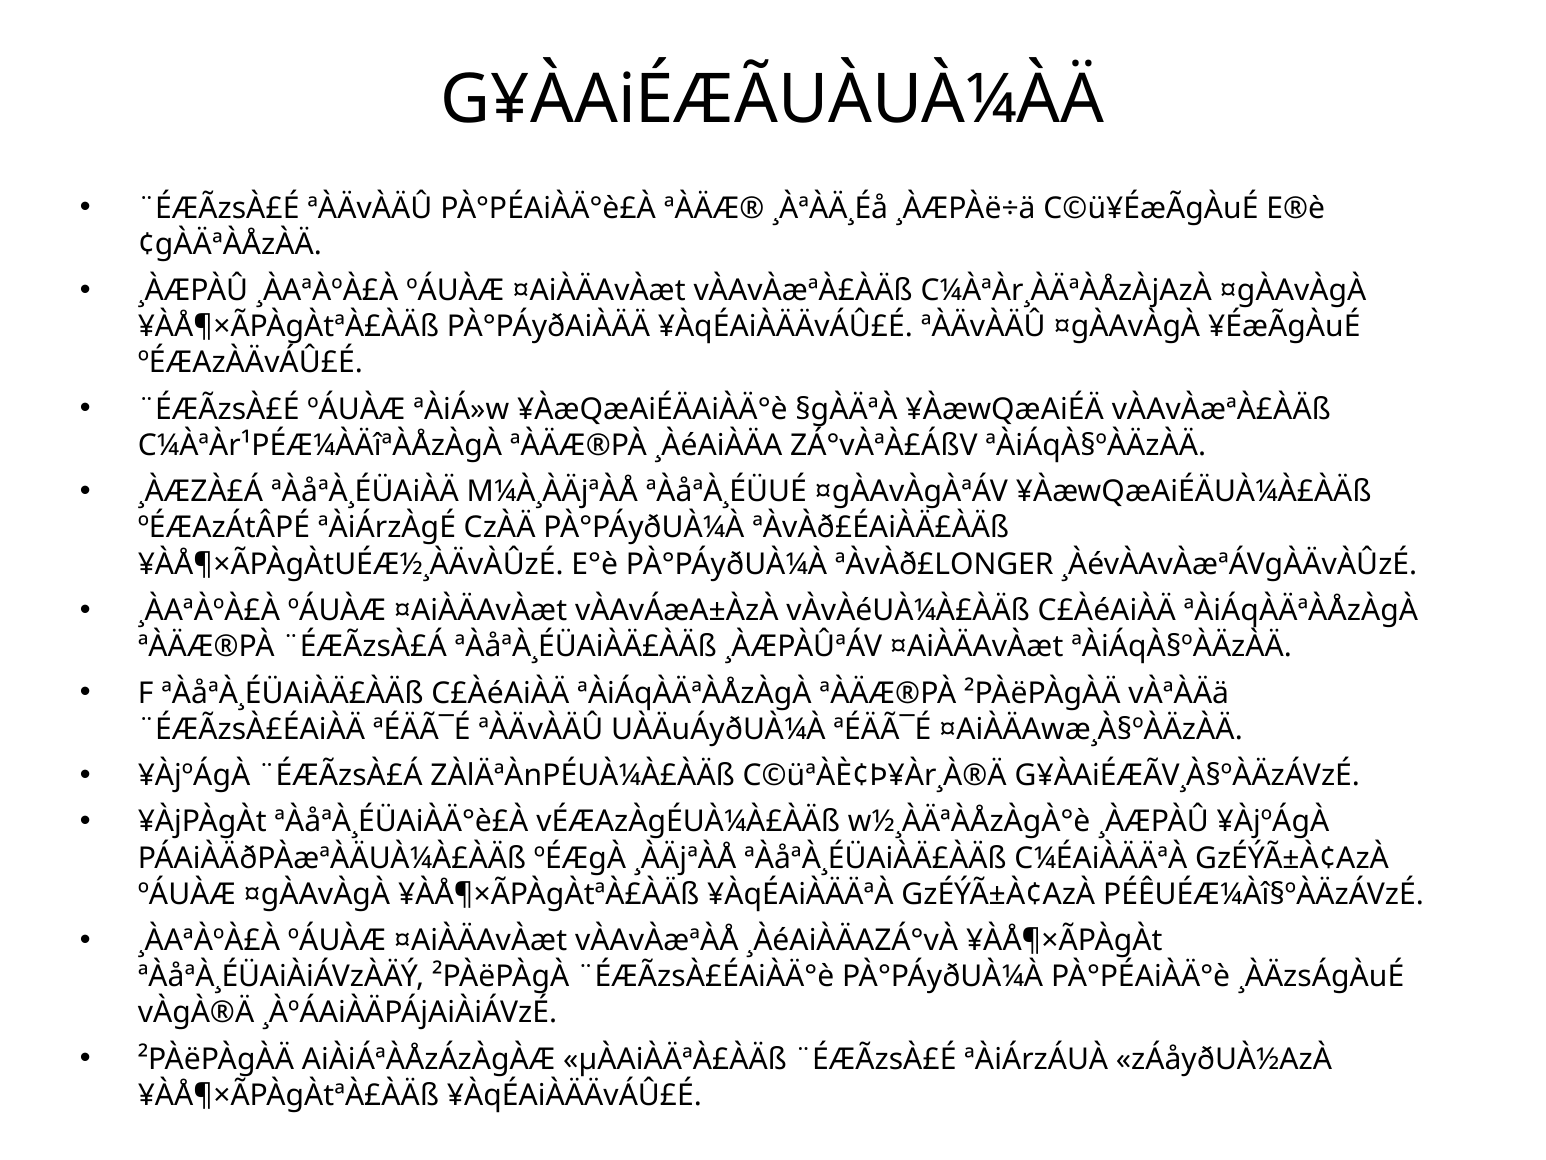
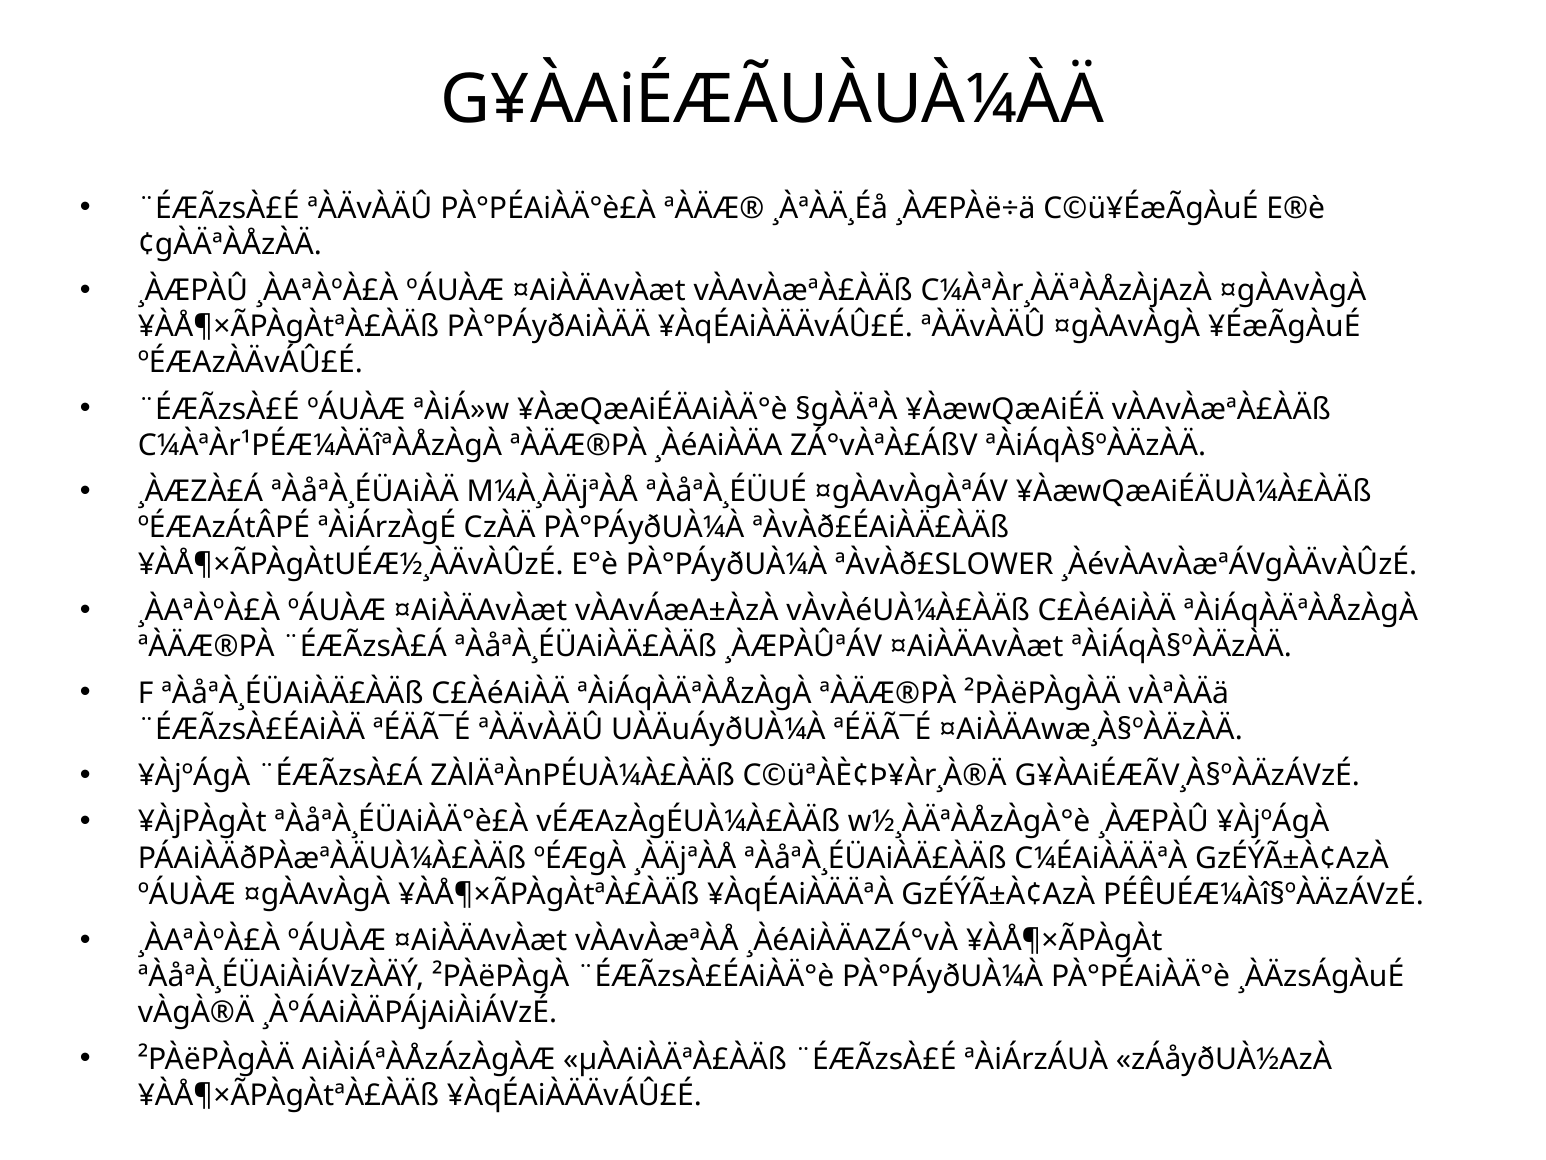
ªÀvÀð£LONGER: ªÀvÀð£LONGER -> ªÀvÀð£SLOWER
